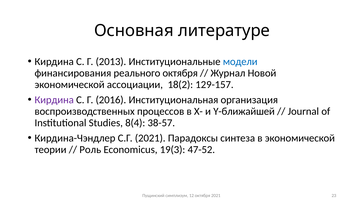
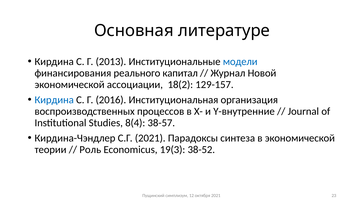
реального октября: октября -> капитал
Кирдина at (54, 100) colour: purple -> blue
Y-ближайшей: Y-ближайшей -> Y-внутренние
47-52: 47-52 -> 38-52
